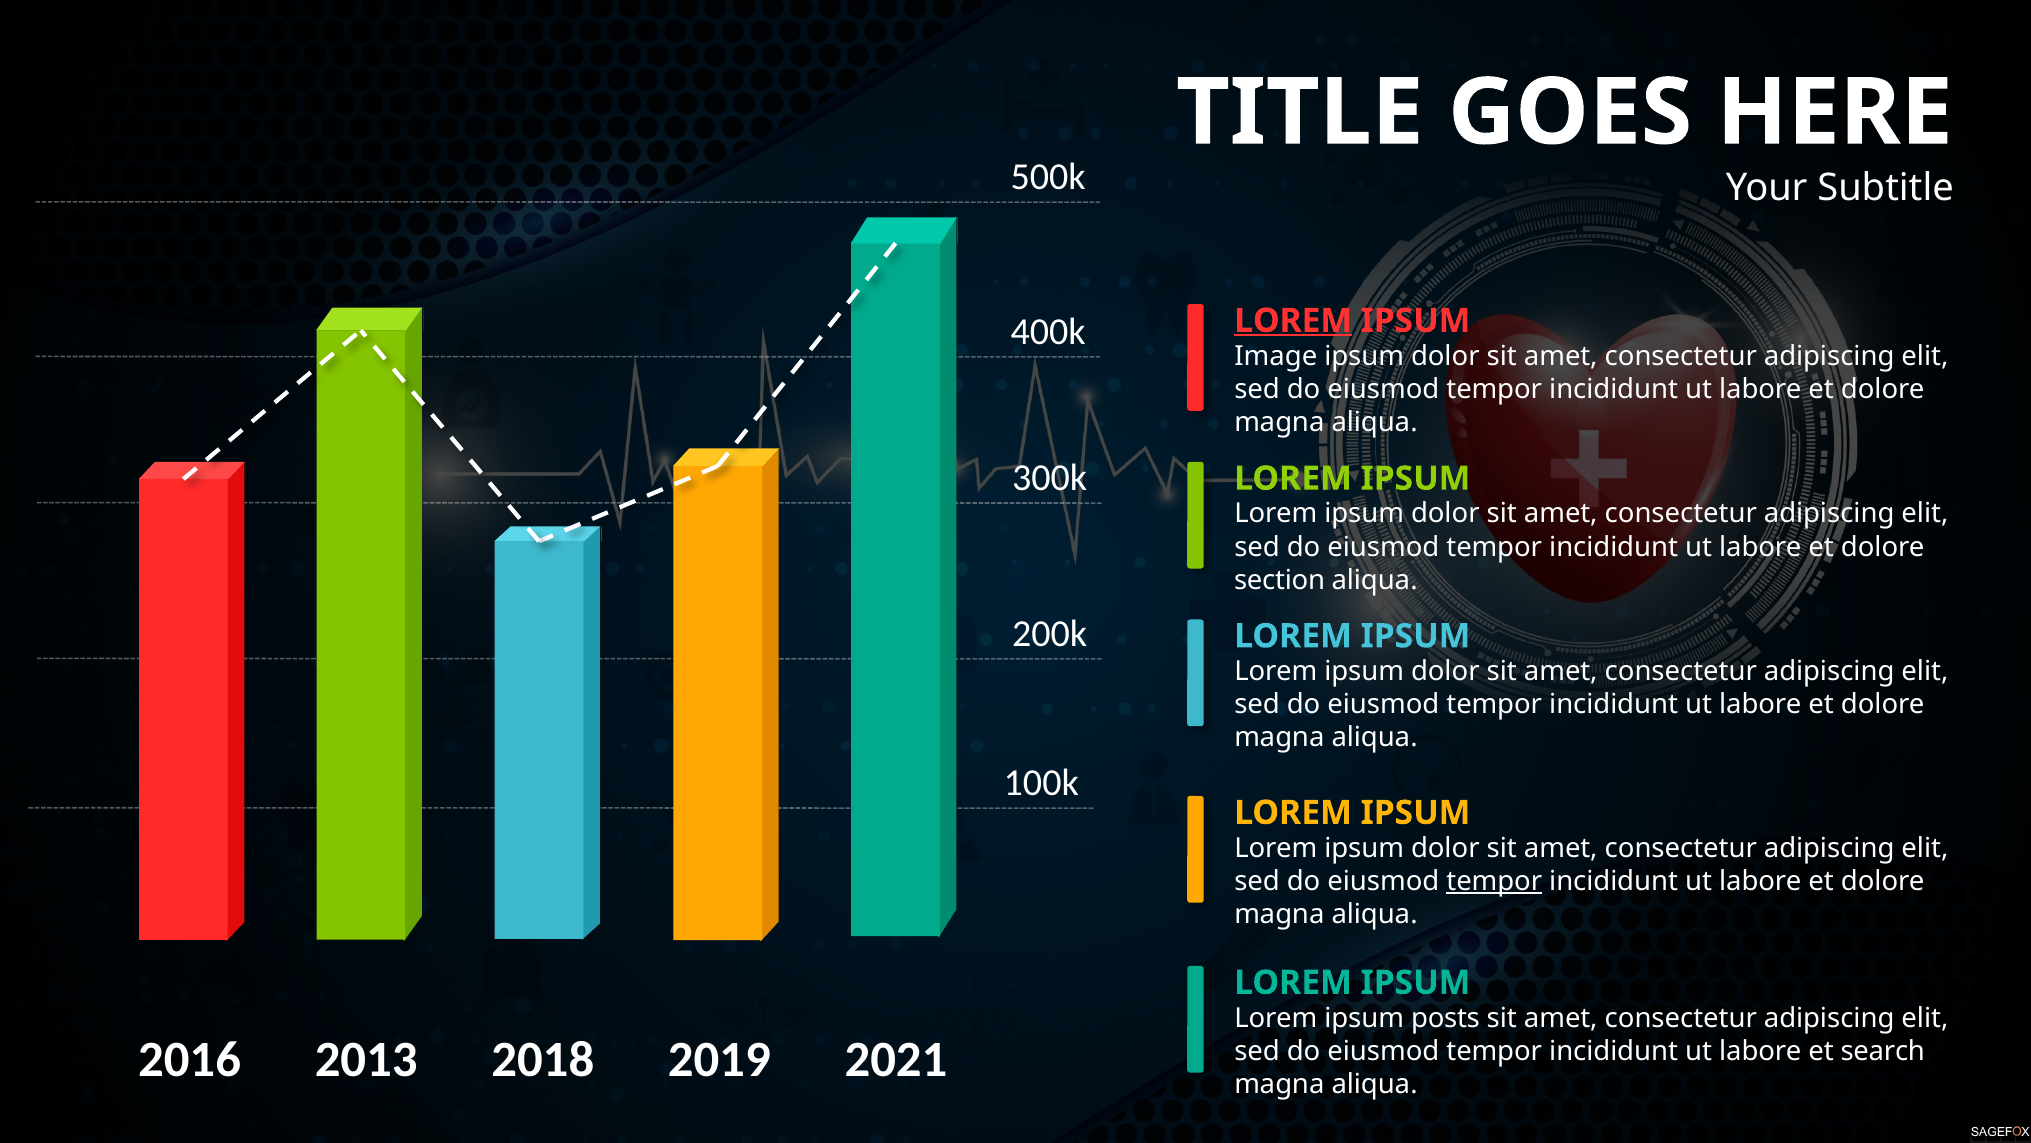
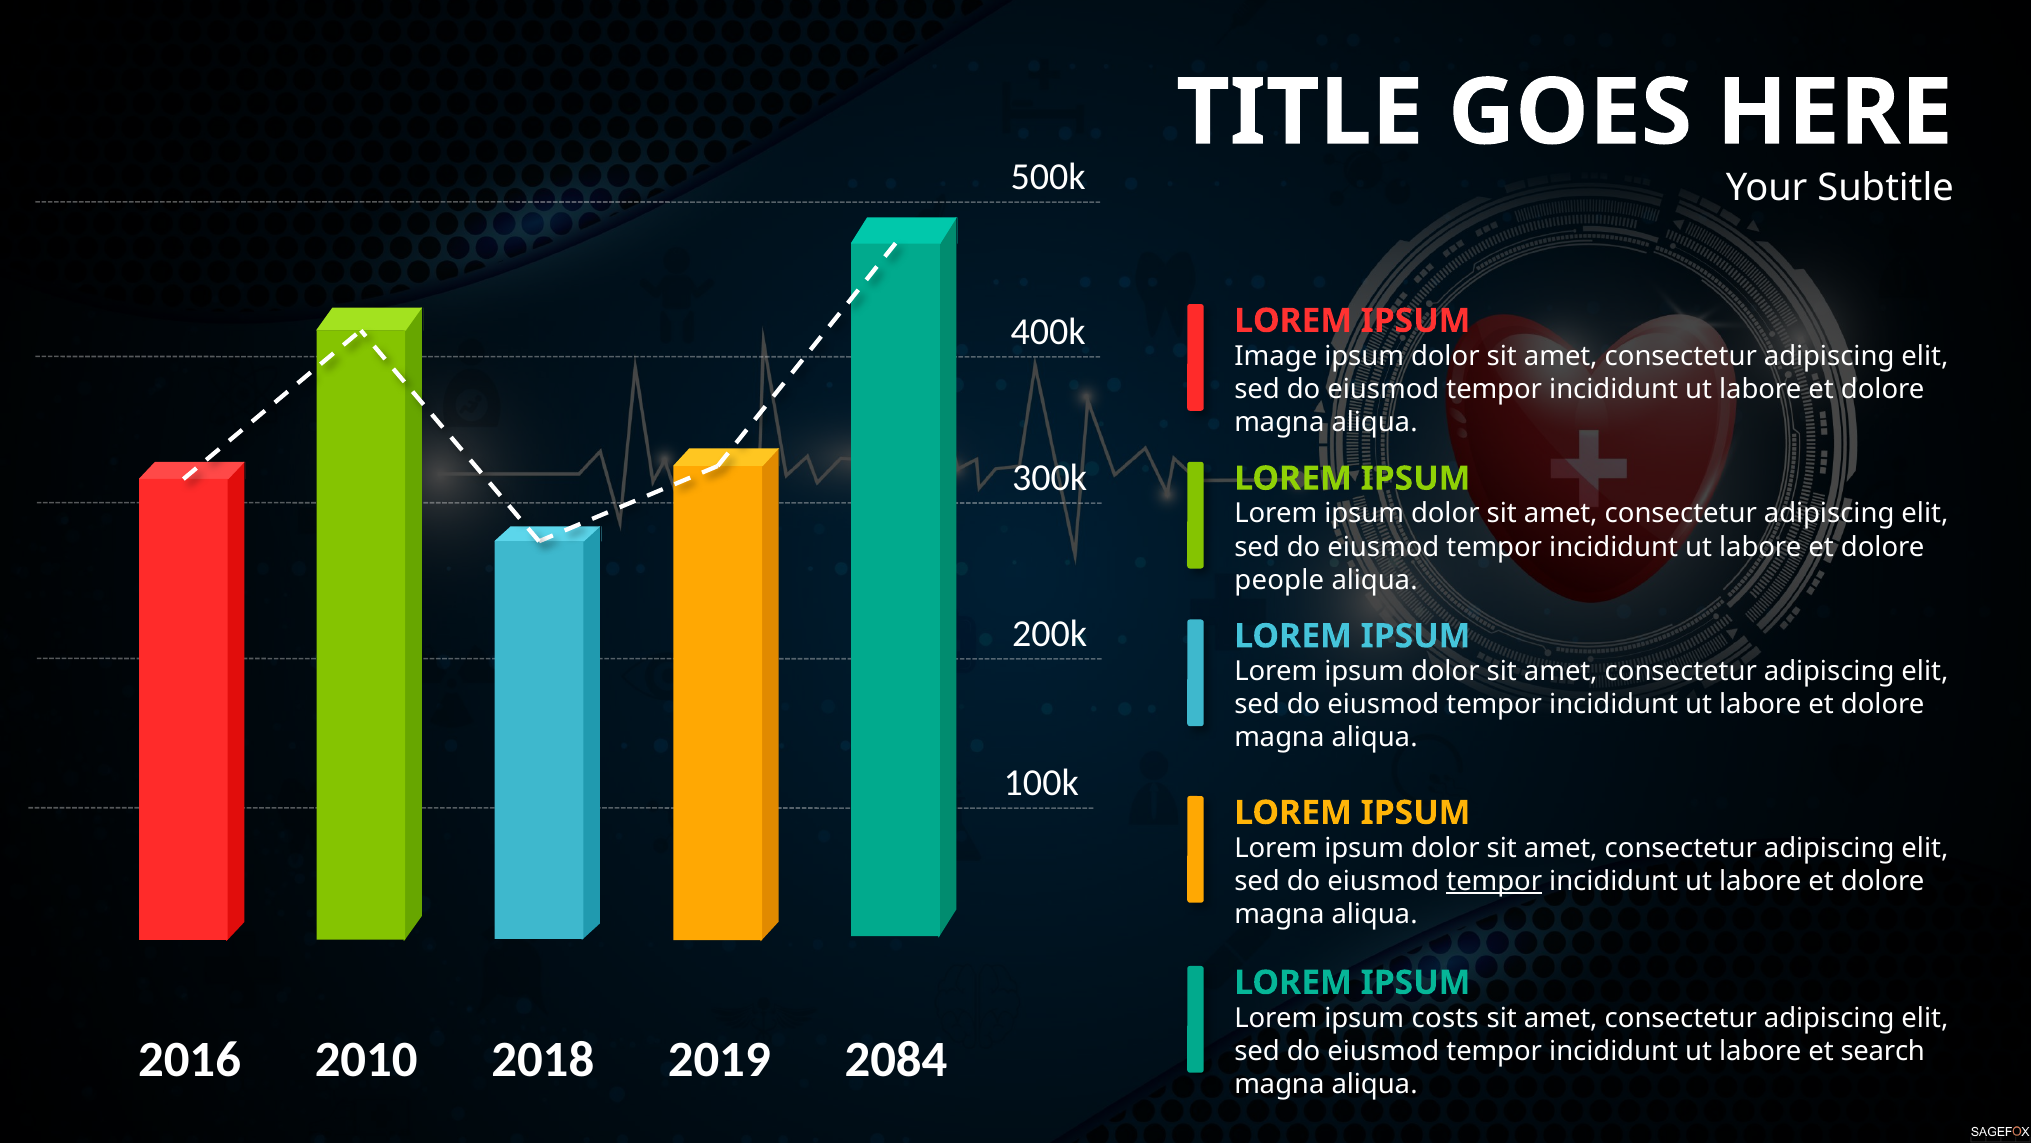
LOREM at (1293, 321) underline: present -> none
section: section -> people
posts: posts -> costs
2013: 2013 -> 2010
2021: 2021 -> 2084
